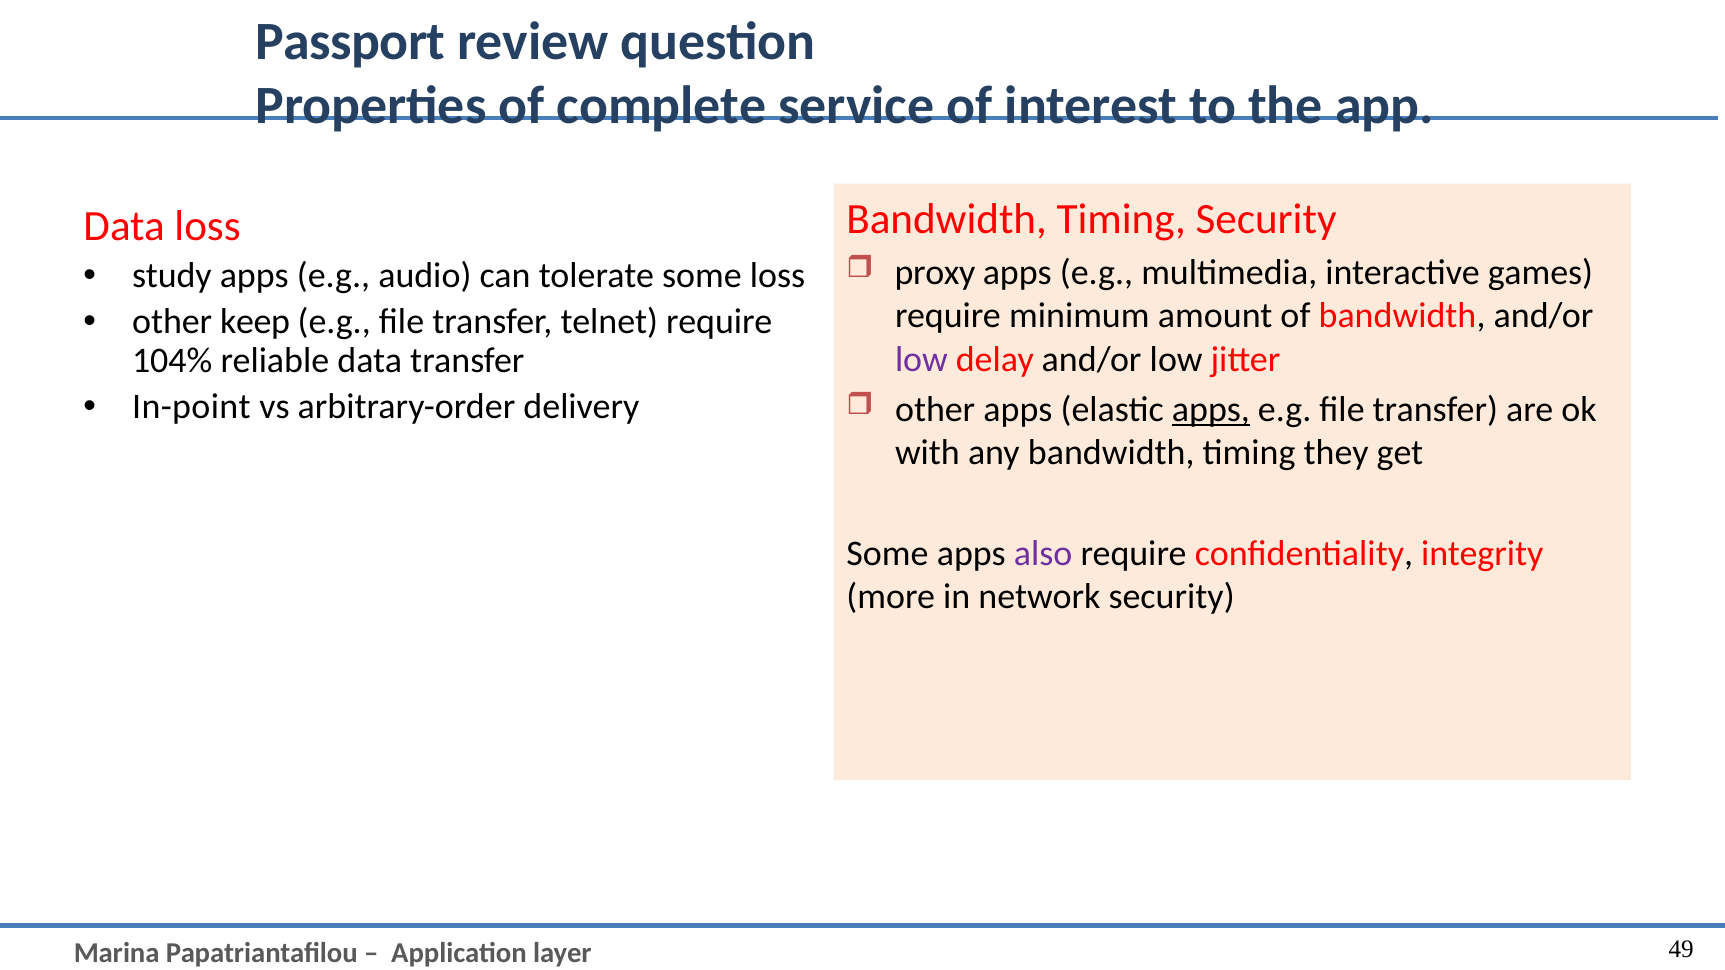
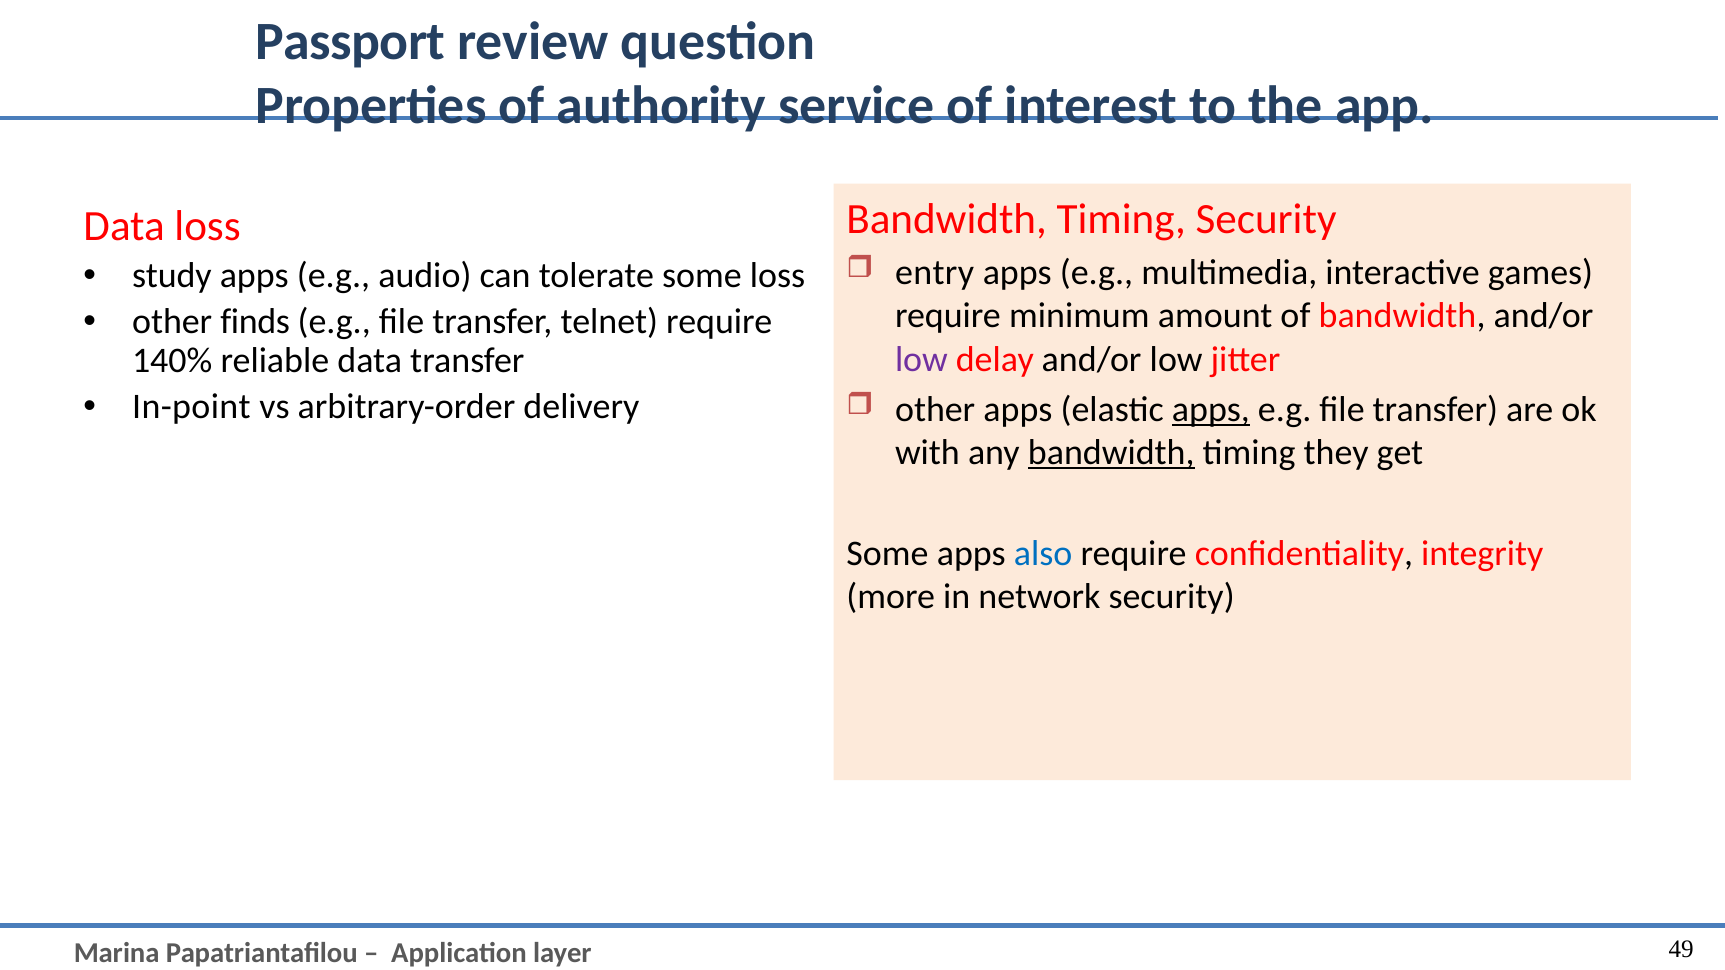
complete: complete -> authority
proxy: proxy -> entry
keep: keep -> finds
104%: 104% -> 140%
bandwidth at (1111, 453) underline: none -> present
also colour: purple -> blue
